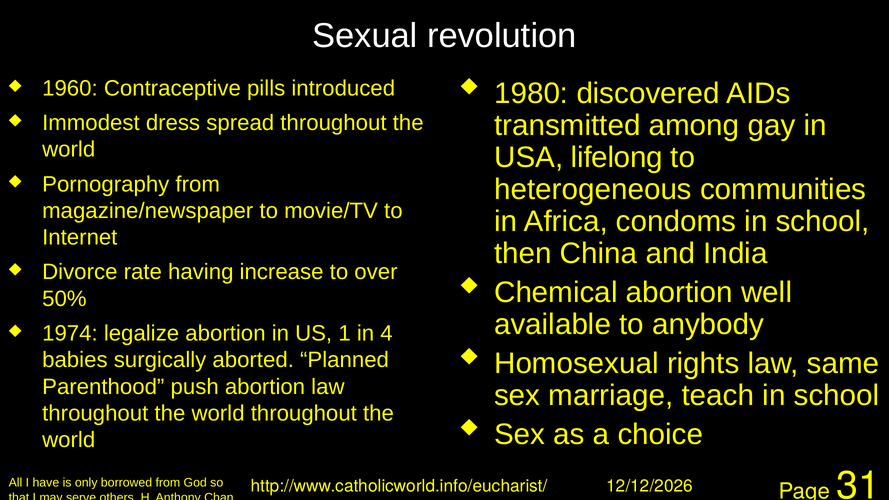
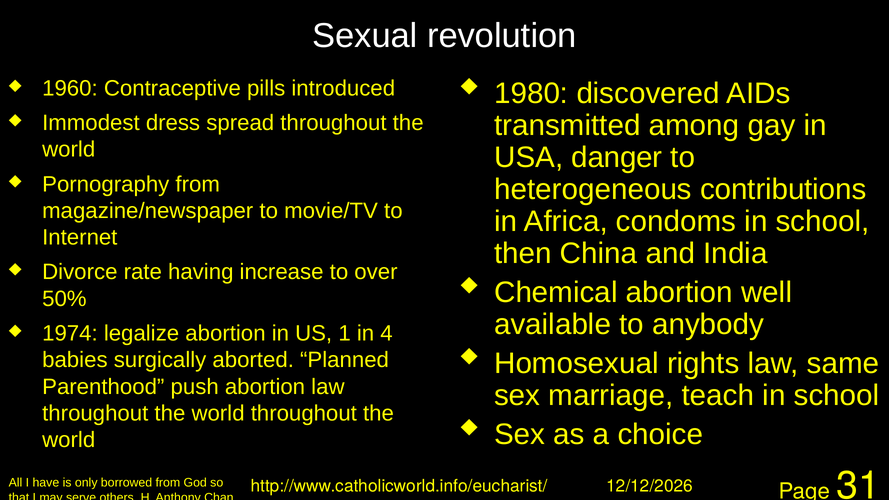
lifelong: lifelong -> danger
communities: communities -> contributions
